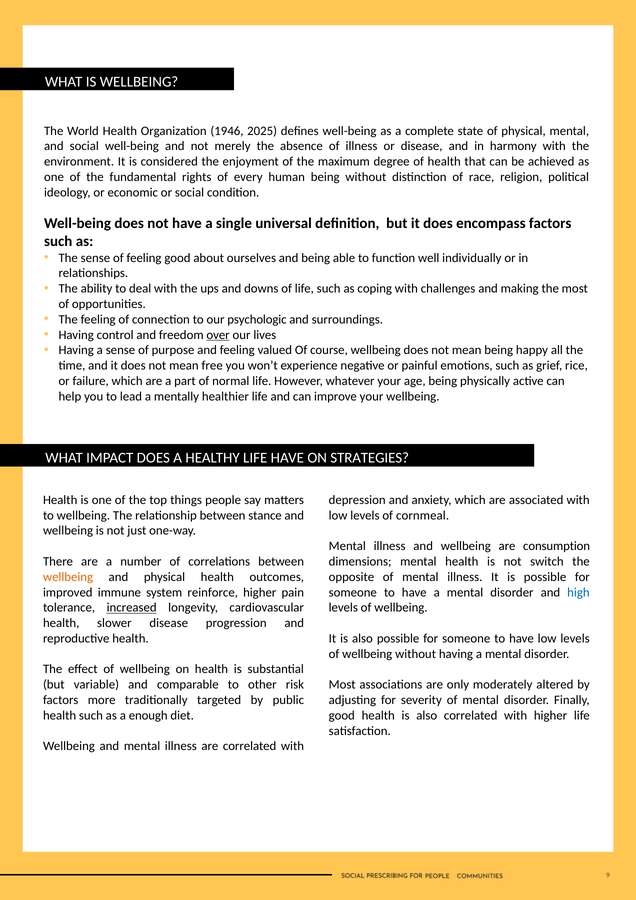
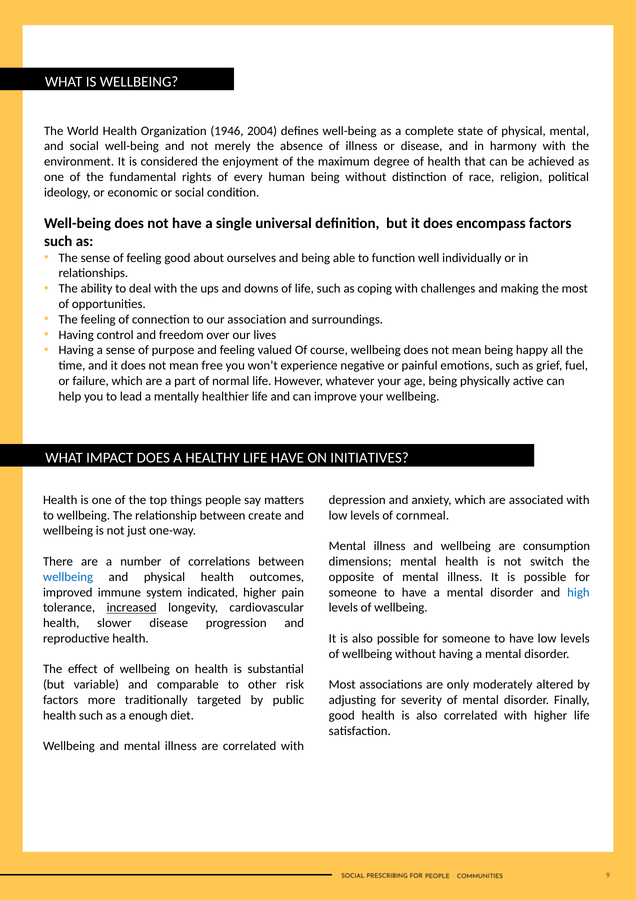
2025: 2025 -> 2004
psychologic: psychologic -> association
over underline: present -> none
rice: rice -> fuel
STRATEGIES: STRATEGIES -> INITIATIVES
stance: stance -> create
wellbeing at (68, 577) colour: orange -> blue
reinforce: reinforce -> indicated
